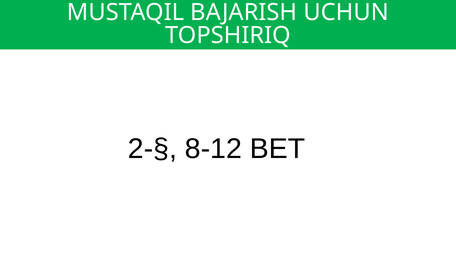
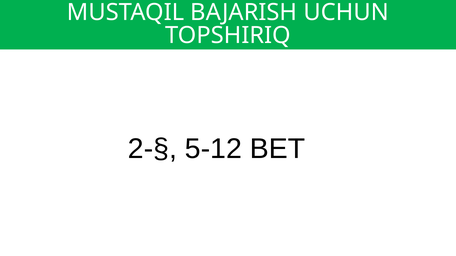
8-12: 8-12 -> 5-12
